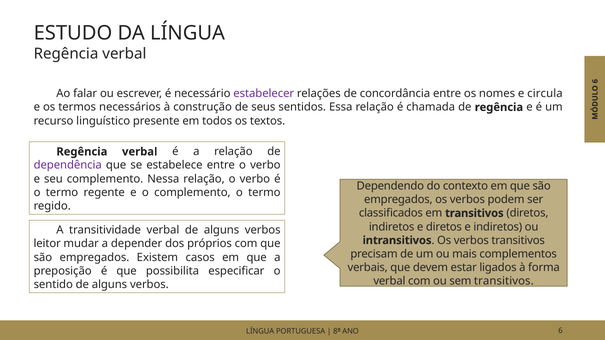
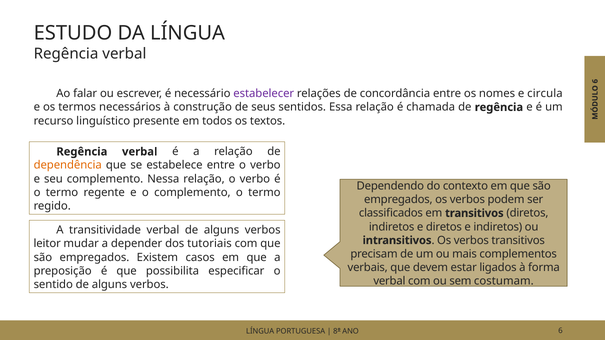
dependência colour: purple -> orange
próprios: próprios -> tutoriais
sem transitivos: transitivos -> costumam
